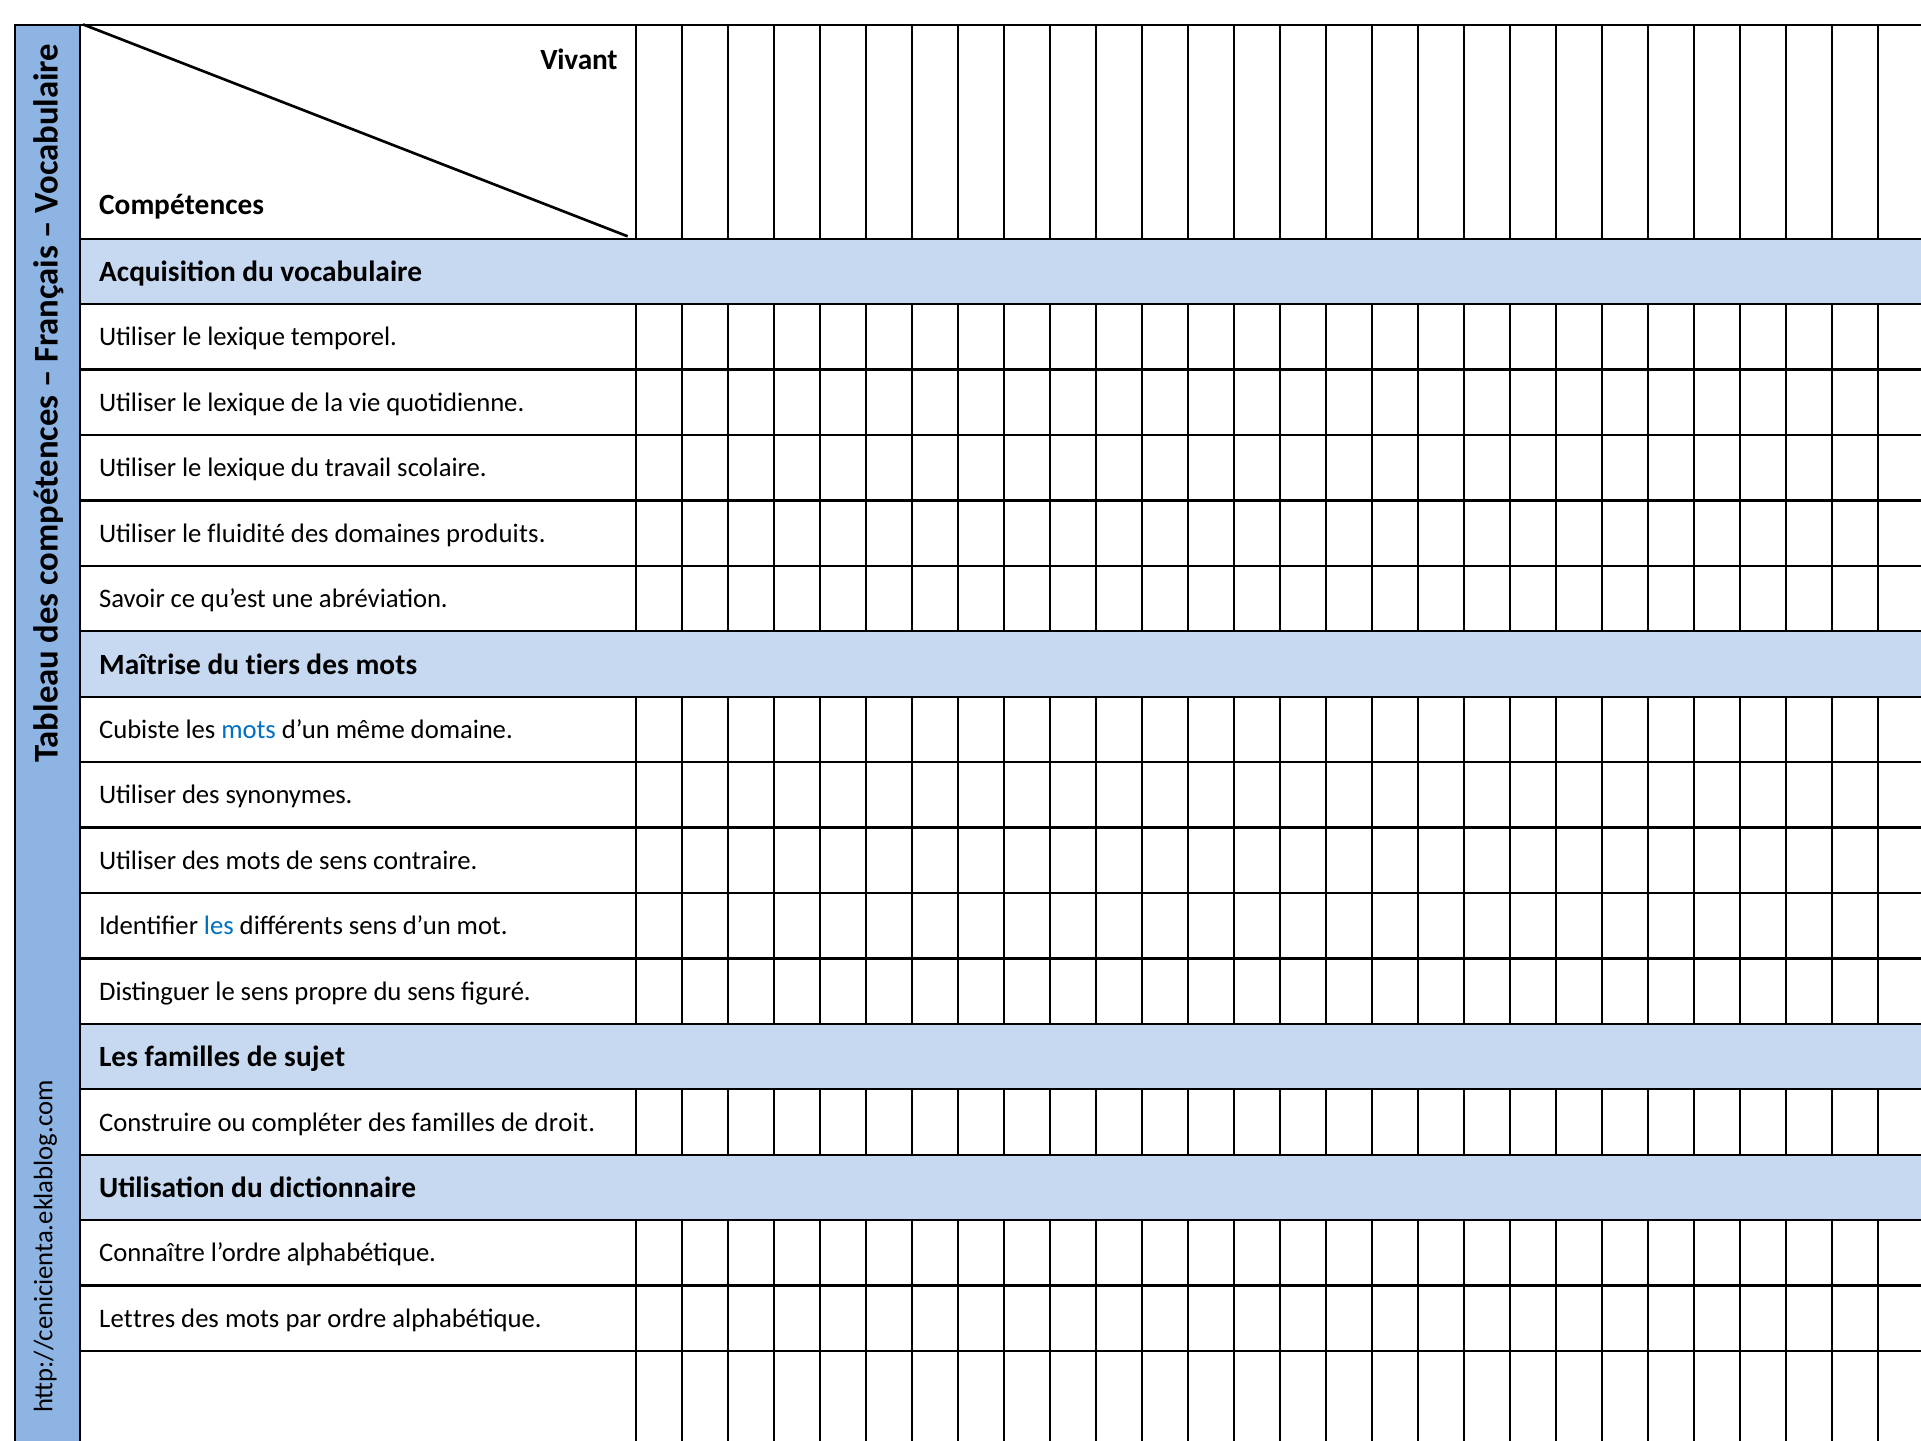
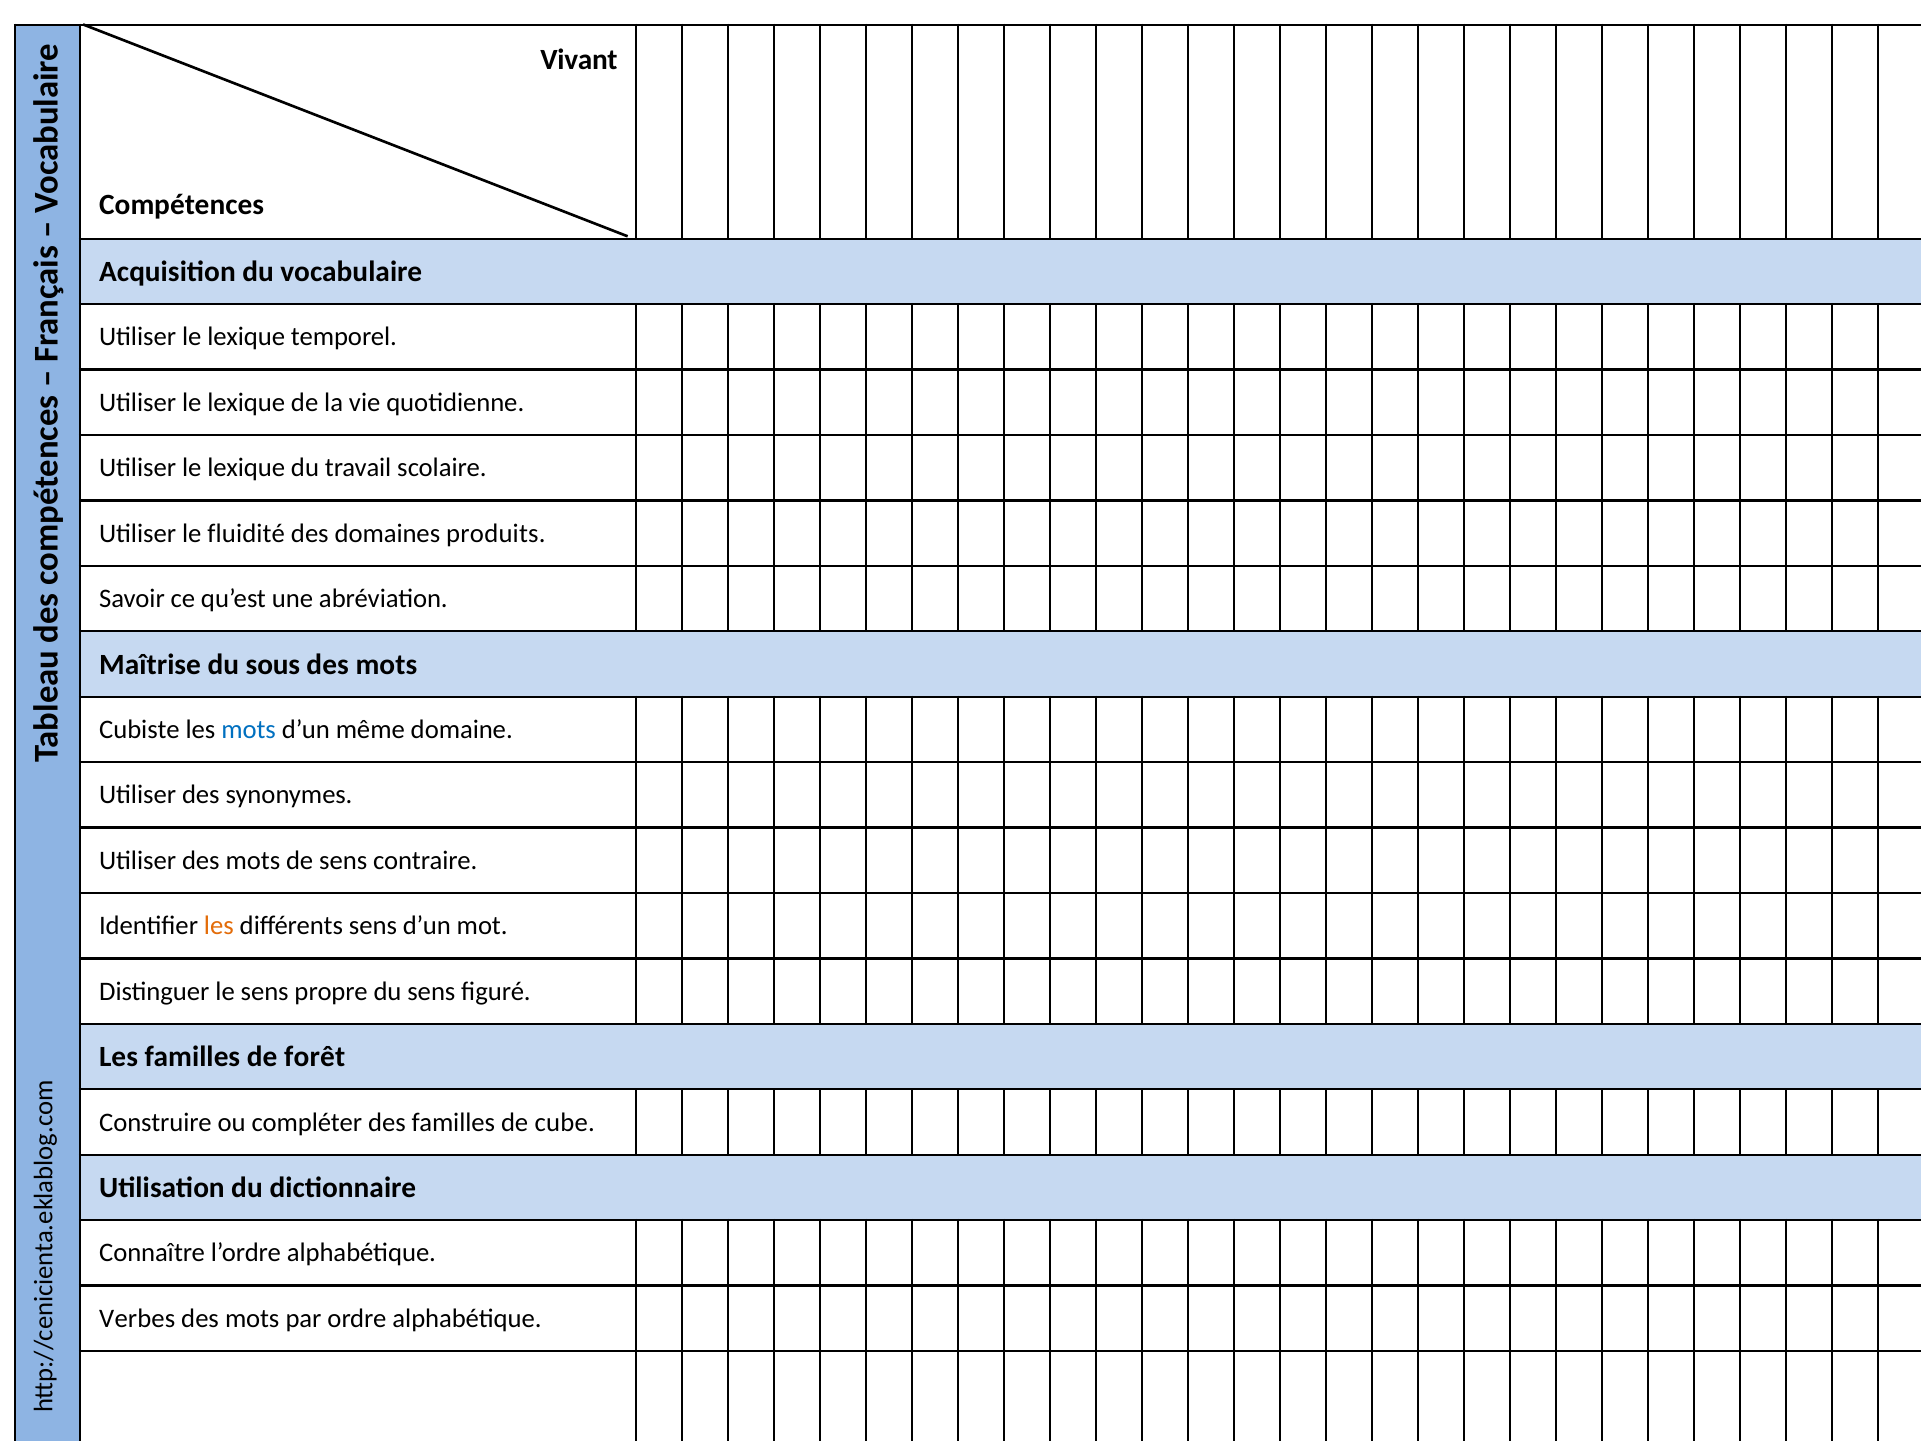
tiers: tiers -> sous
les at (219, 926) colour: blue -> orange
sujet: sujet -> forêt
droit: droit -> cube
Lettres: Lettres -> Verbes
